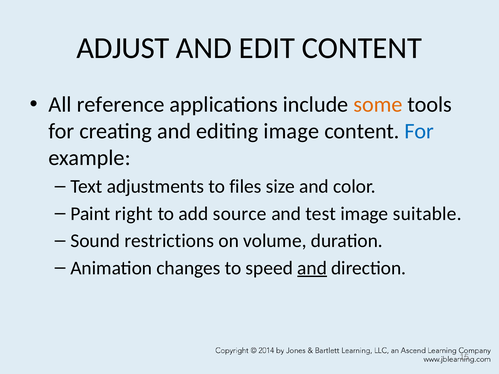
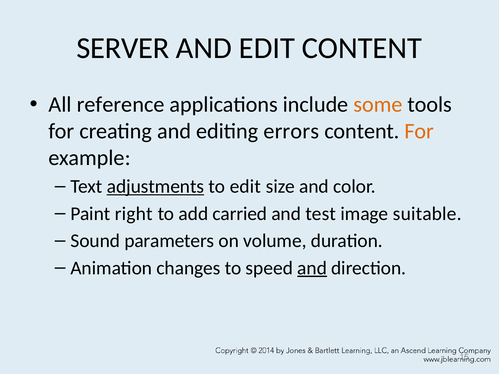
ADJUST: ADJUST -> SERVER
editing image: image -> errors
For at (419, 131) colour: blue -> orange
adjustments underline: none -> present
to files: files -> edit
source: source -> carried
restrictions: restrictions -> parameters
